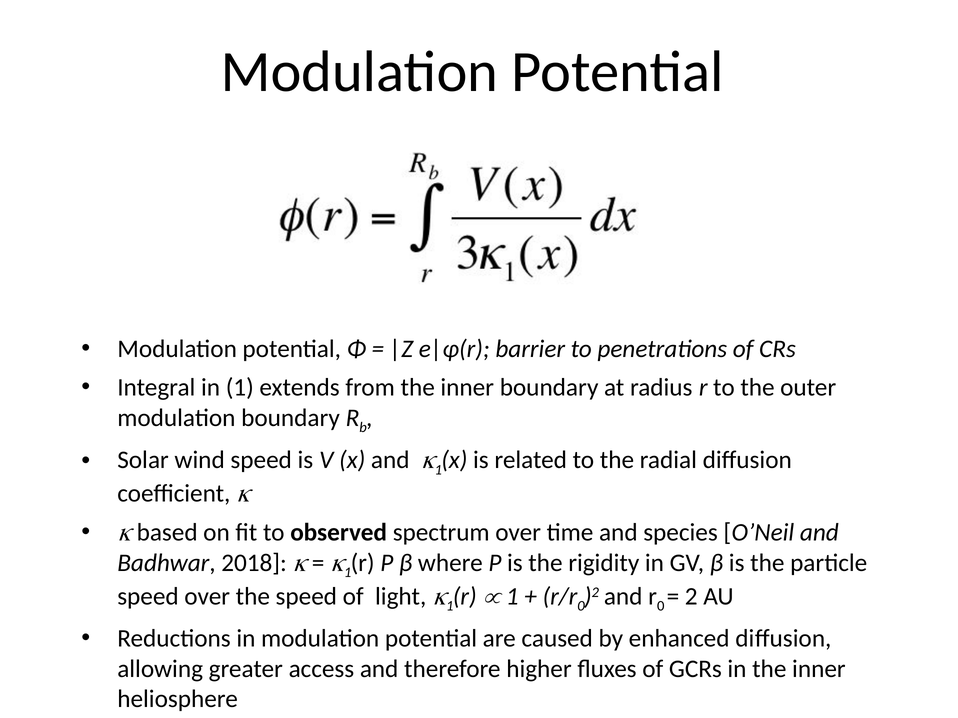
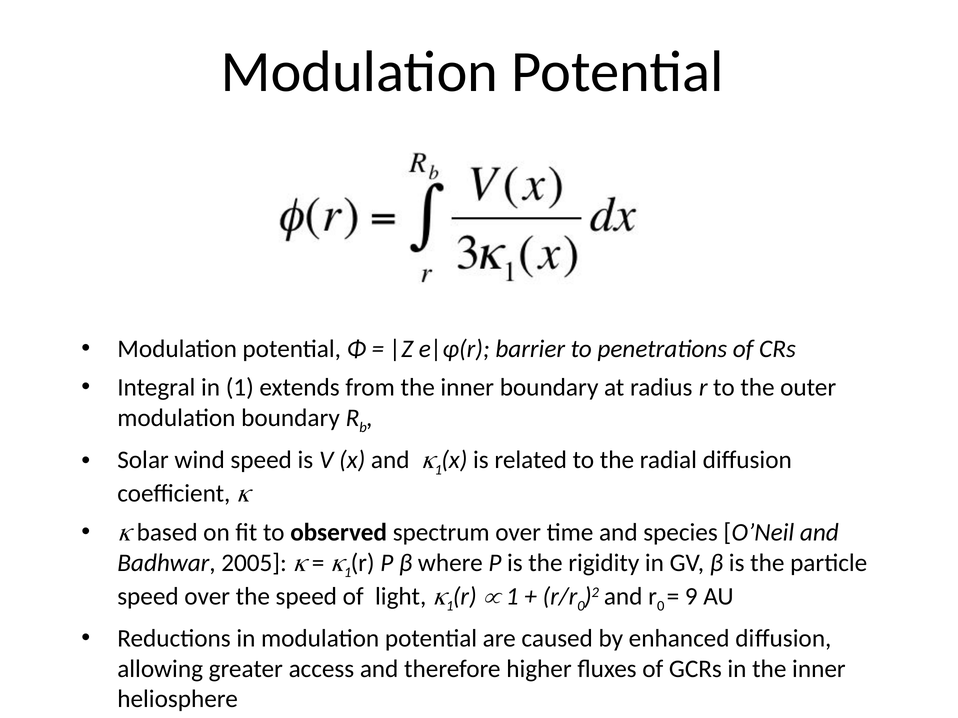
2018: 2018 -> 2005
2: 2 -> 9
